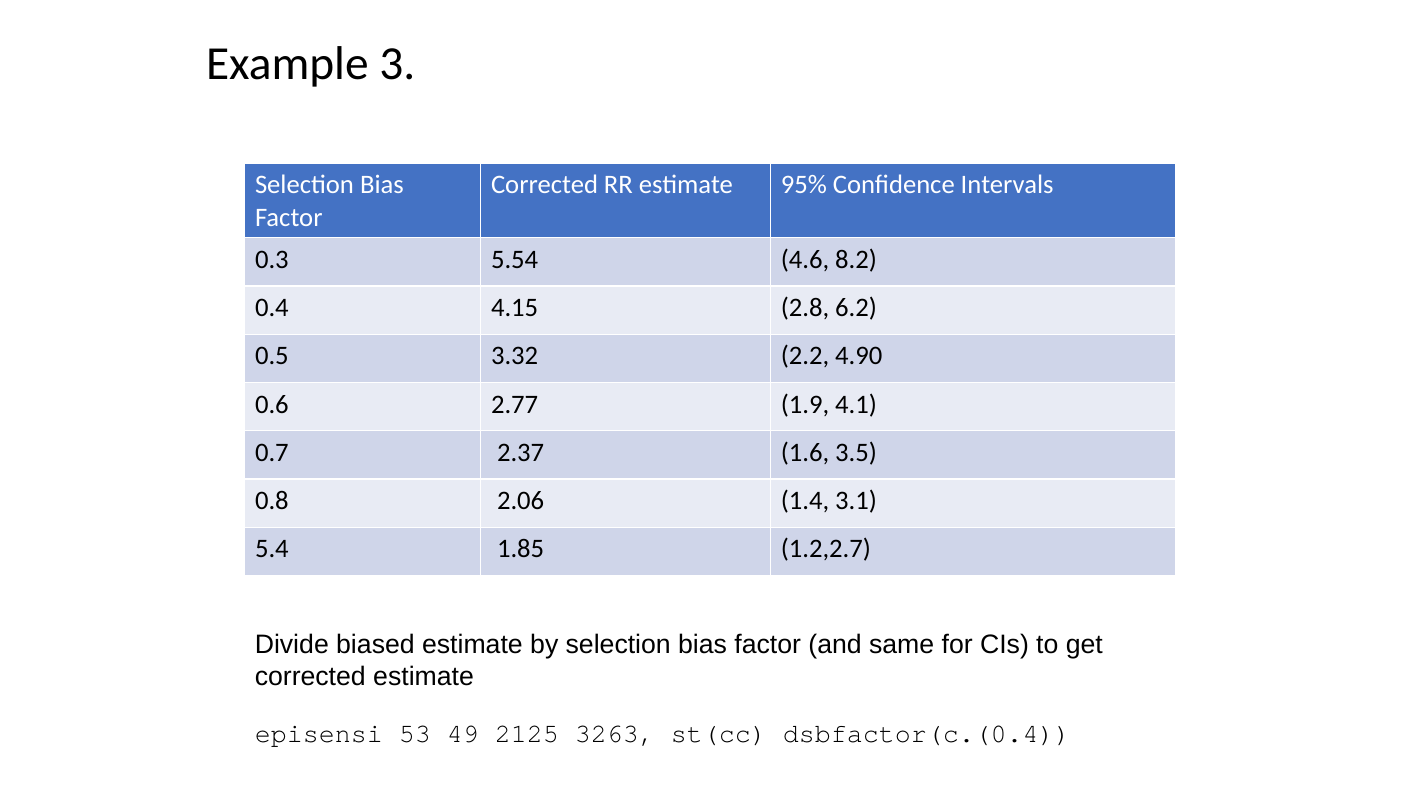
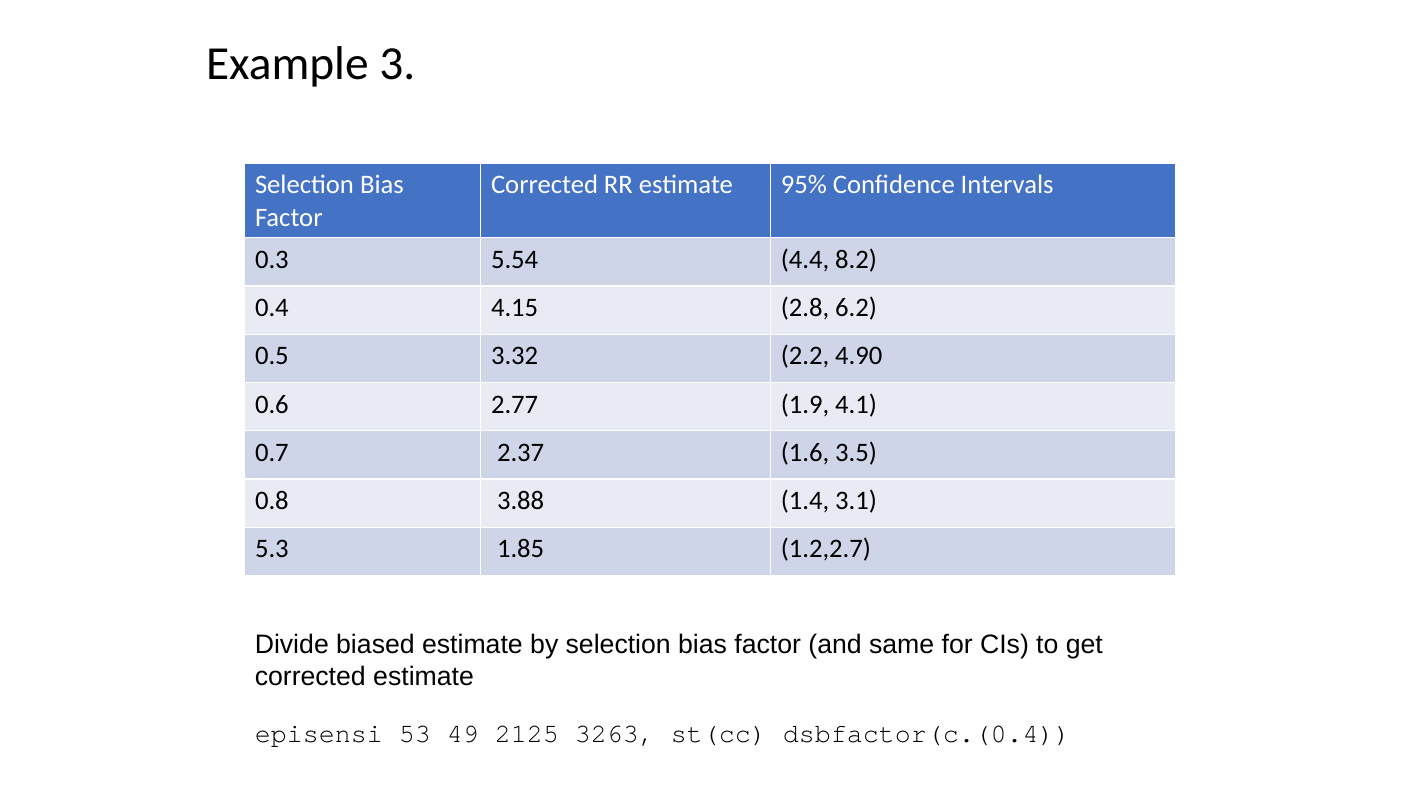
4.6: 4.6 -> 4.4
2.06: 2.06 -> 3.88
5.4: 5.4 -> 5.3
